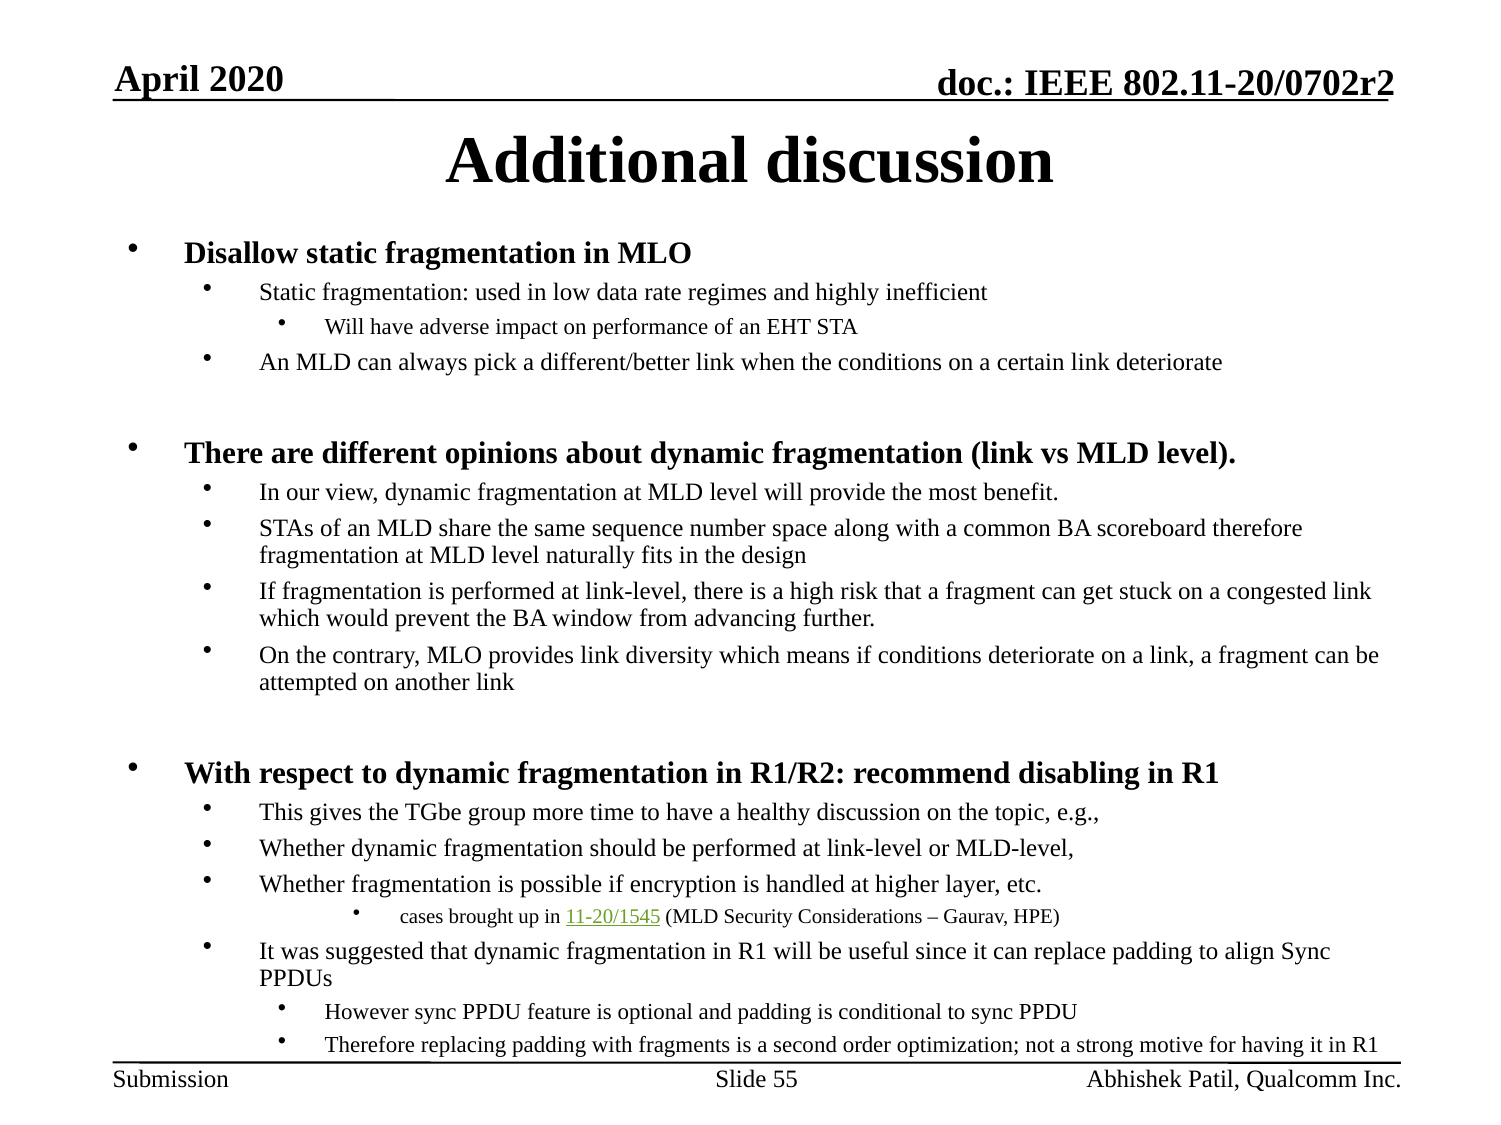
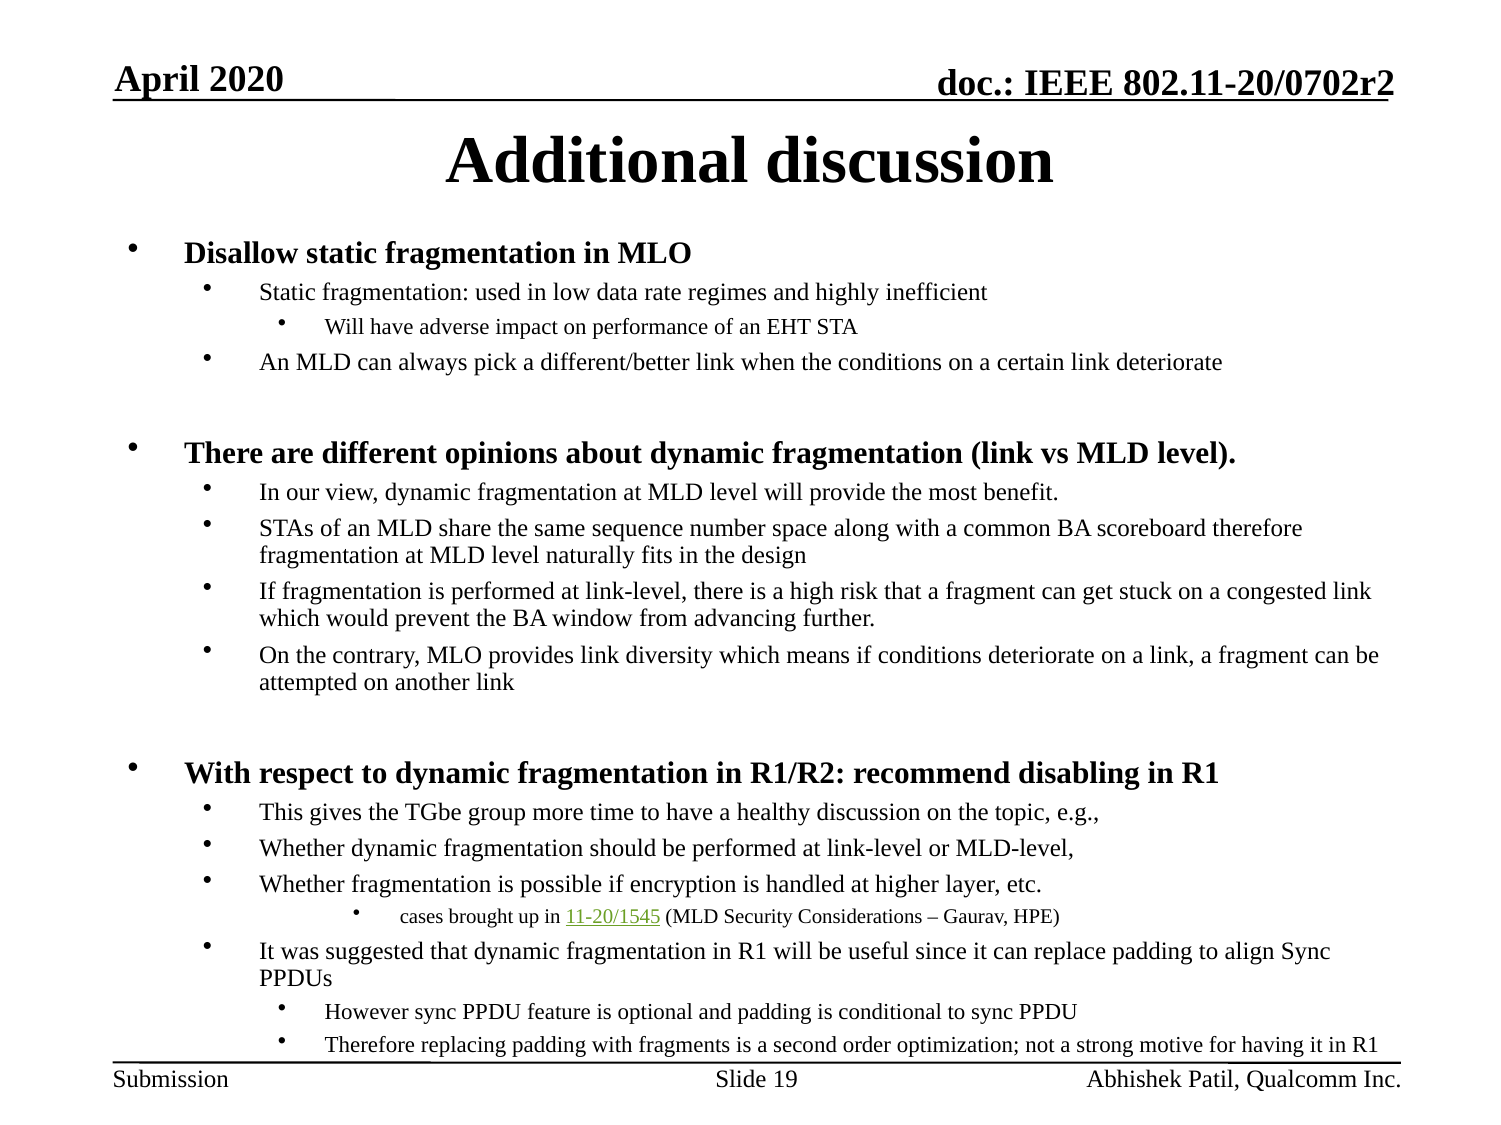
55: 55 -> 19
